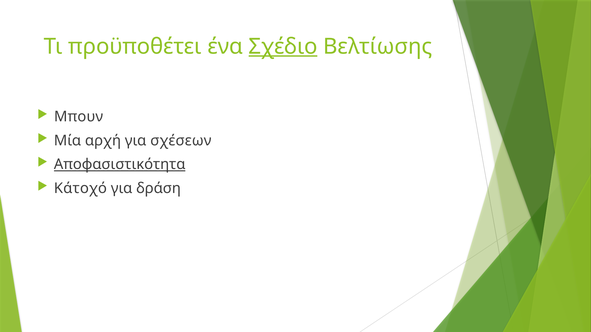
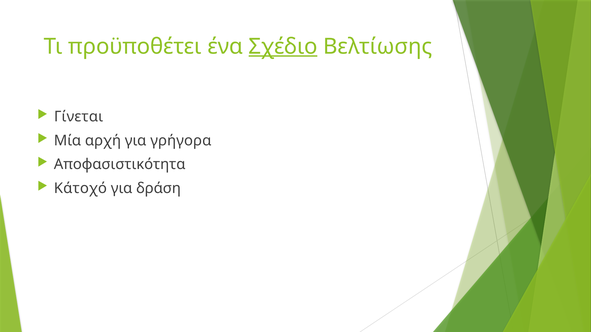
Μπουν: Μπουν -> Γίνεται
σχέσεων: σχέσεων -> γρήγορα
Αποφασιστικότητα underline: present -> none
